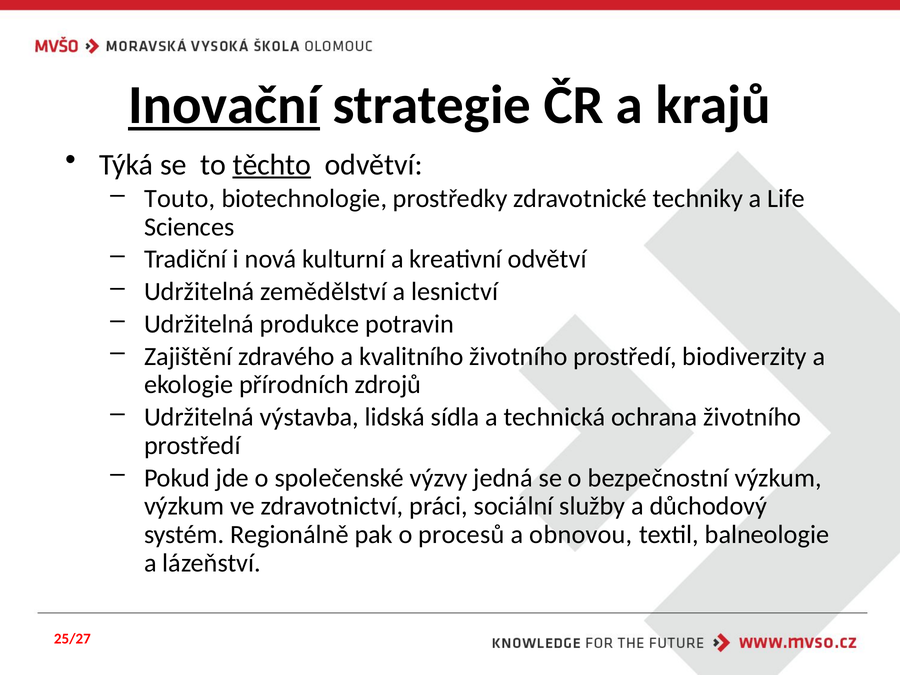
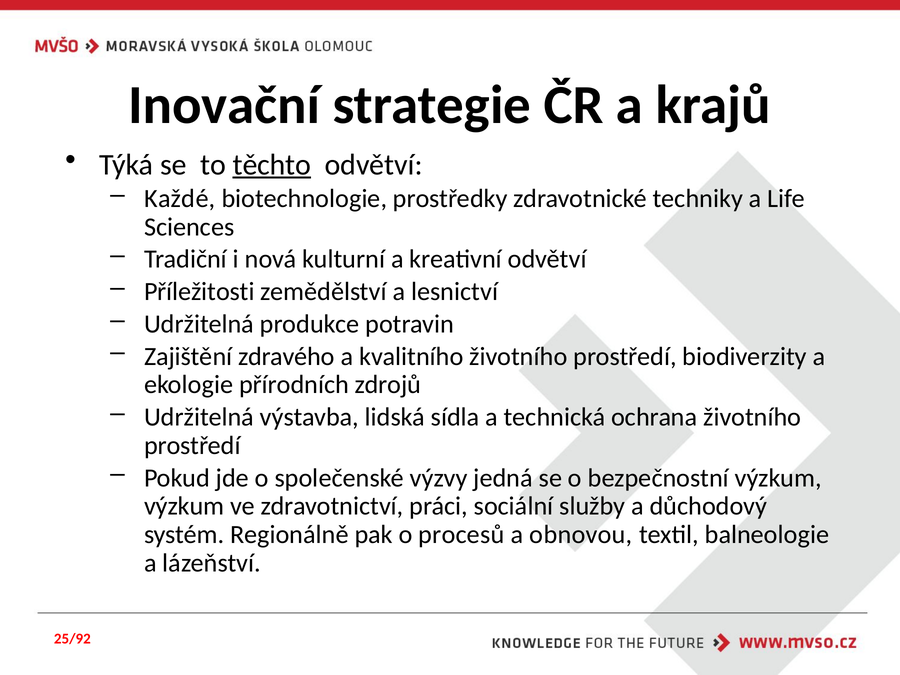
Inovační underline: present -> none
Touto: Touto -> Každé
Udržitelná at (199, 292): Udržitelná -> Příležitosti
25/27: 25/27 -> 25/92
